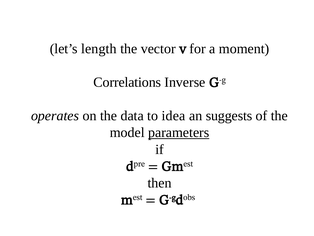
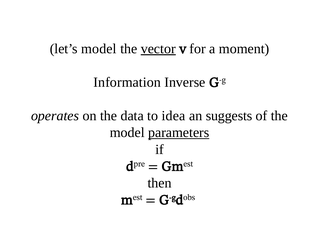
let’s length: length -> model
vector underline: none -> present
Correlations: Correlations -> Information
